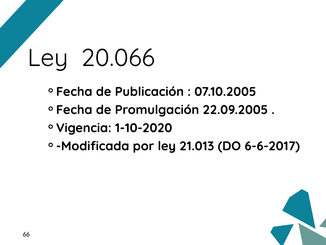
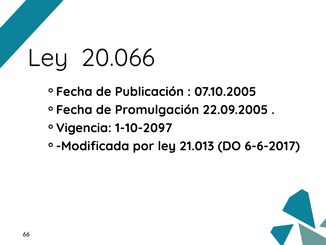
1-10-2020: 1-10-2020 -> 1-10-2097
